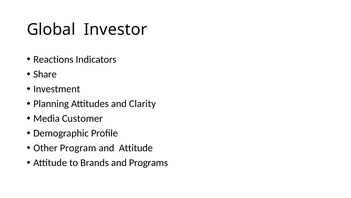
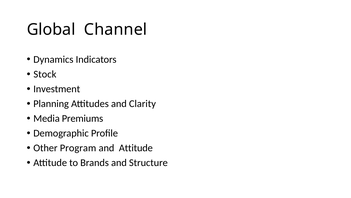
Investor: Investor -> Channel
Reactions: Reactions -> Dynamics
Share: Share -> Stock
Customer: Customer -> Premiums
Programs: Programs -> Structure
